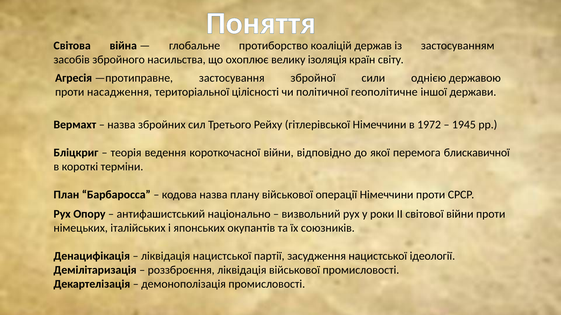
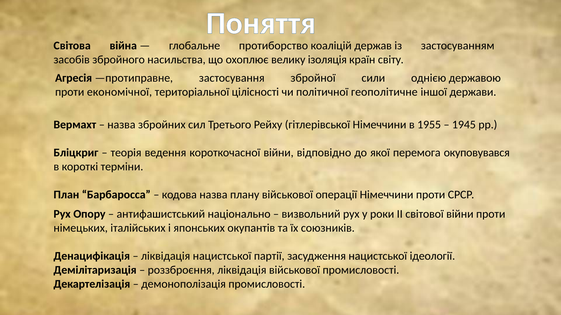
насадження: насадження -> економічної
1972: 1972 -> 1955
блискавичної: блискавичної -> окуповувався
